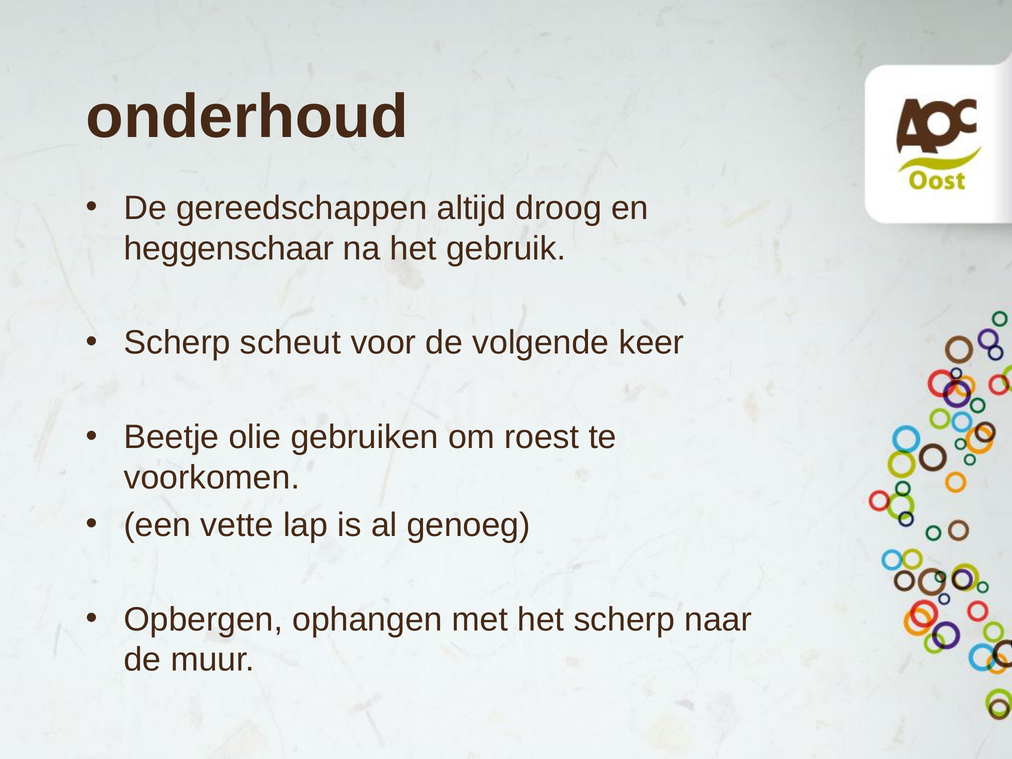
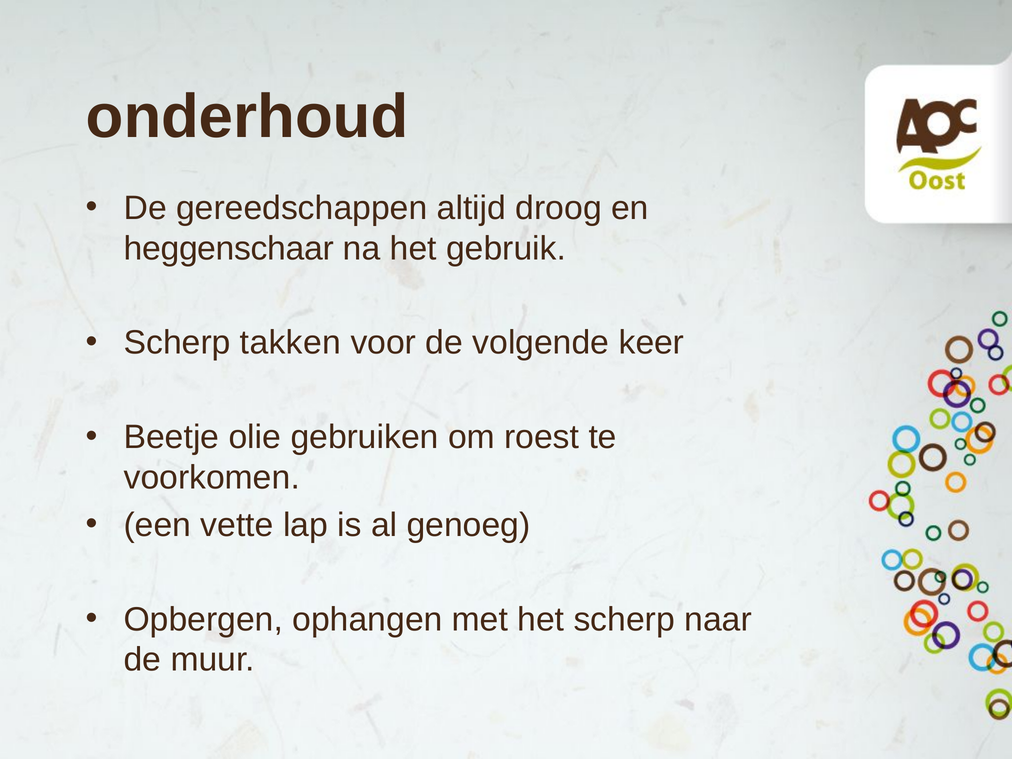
scheut: scheut -> takken
